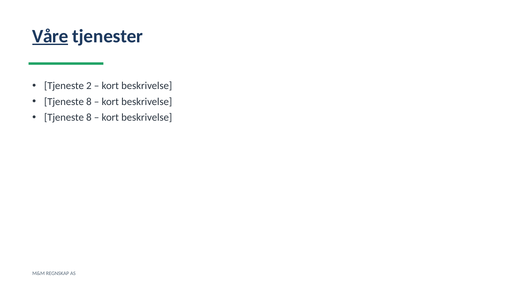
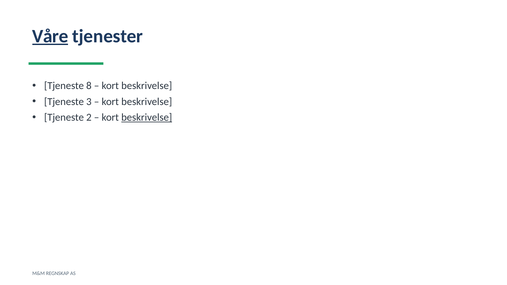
2: 2 -> 8
8 at (89, 102): 8 -> 3
8 at (89, 118): 8 -> 2
beskrivelse at (147, 118) underline: none -> present
